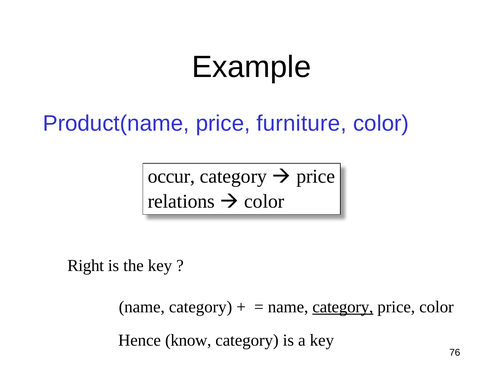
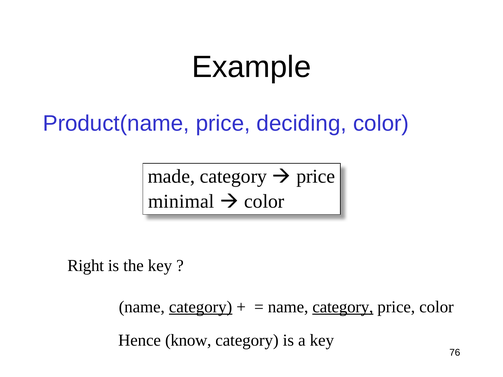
furniture: furniture -> deciding
occur: occur -> made
relations: relations -> minimal
category at (201, 307) underline: none -> present
